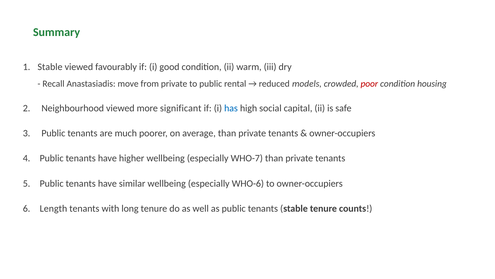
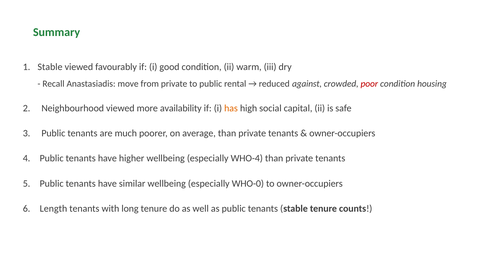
models: models -> against
significant: significant -> availability
has colour: blue -> orange
WHO-7: WHO-7 -> WHO-4
WHO-6: WHO-6 -> WHO-0
